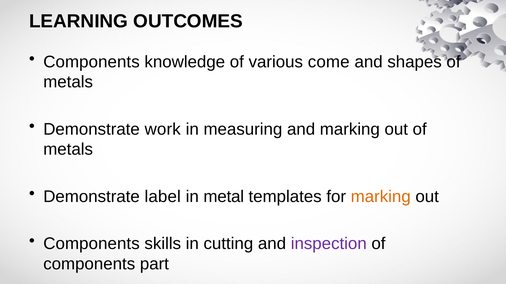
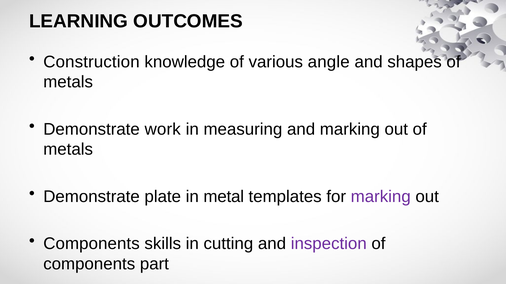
Components at (91, 62): Components -> Construction
come: come -> angle
label: label -> plate
marking at (381, 197) colour: orange -> purple
